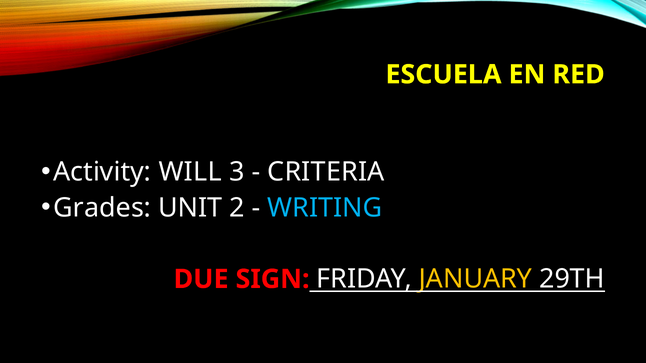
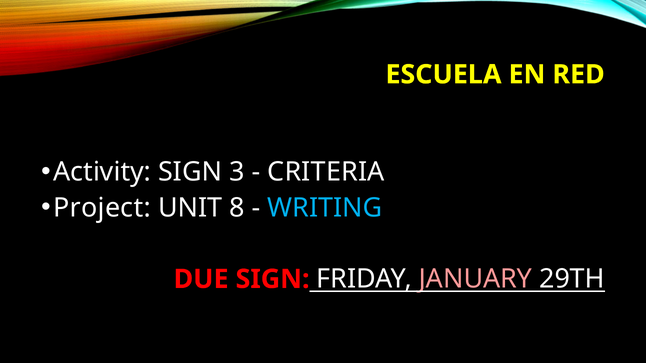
Activity WILL: WILL -> SIGN
Grades: Grades -> Project
2: 2 -> 8
JANUARY colour: yellow -> pink
